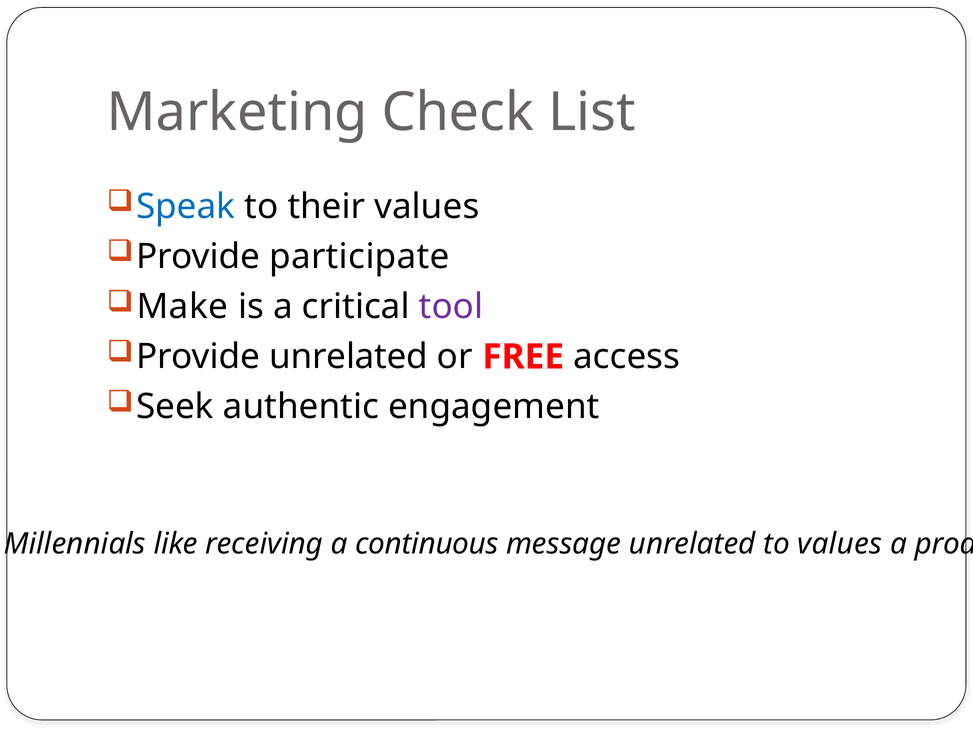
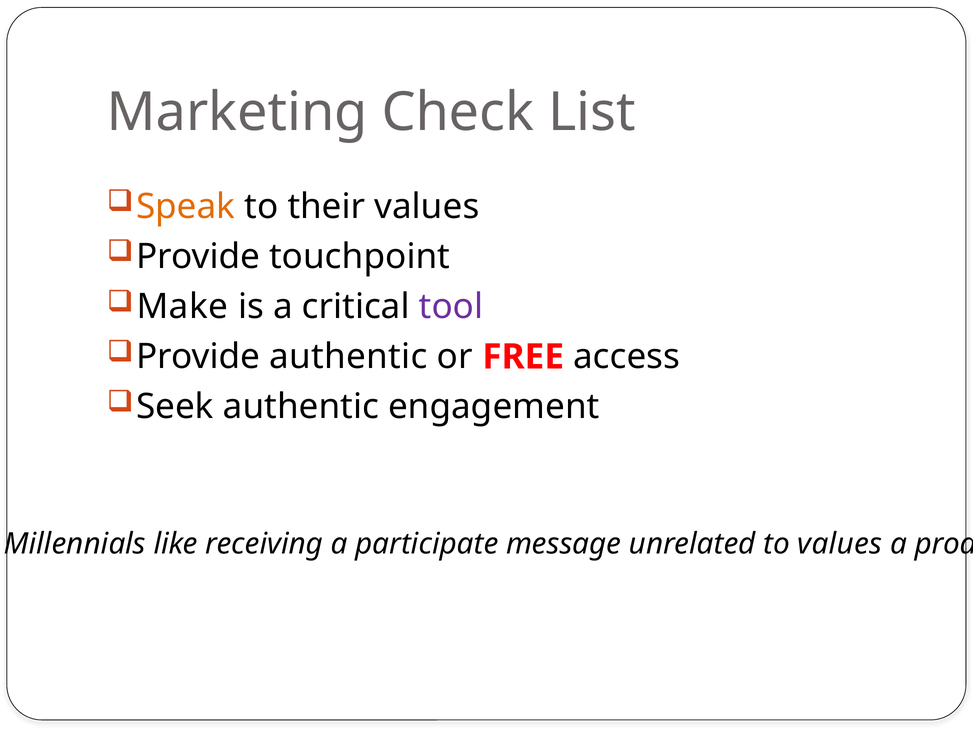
Speak colour: blue -> orange
participate: participate -> touchpoint
Provide unrelated: unrelated -> authentic
continuous: continuous -> participate
